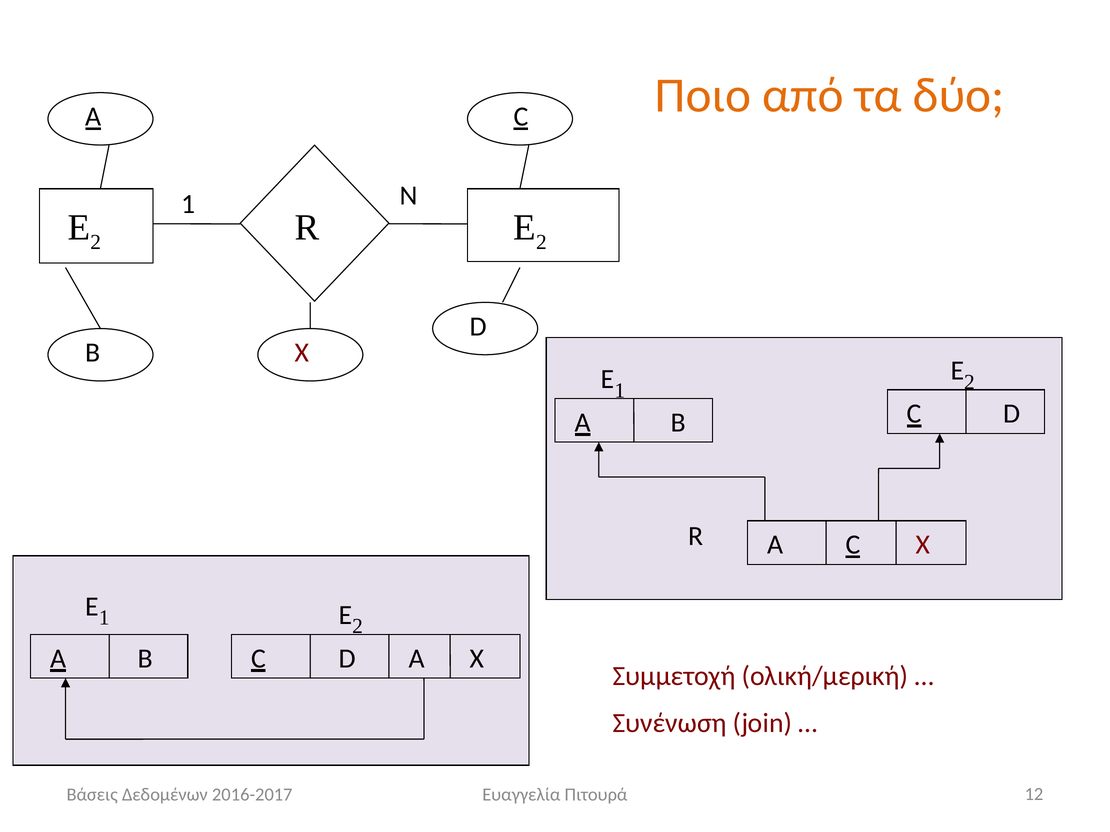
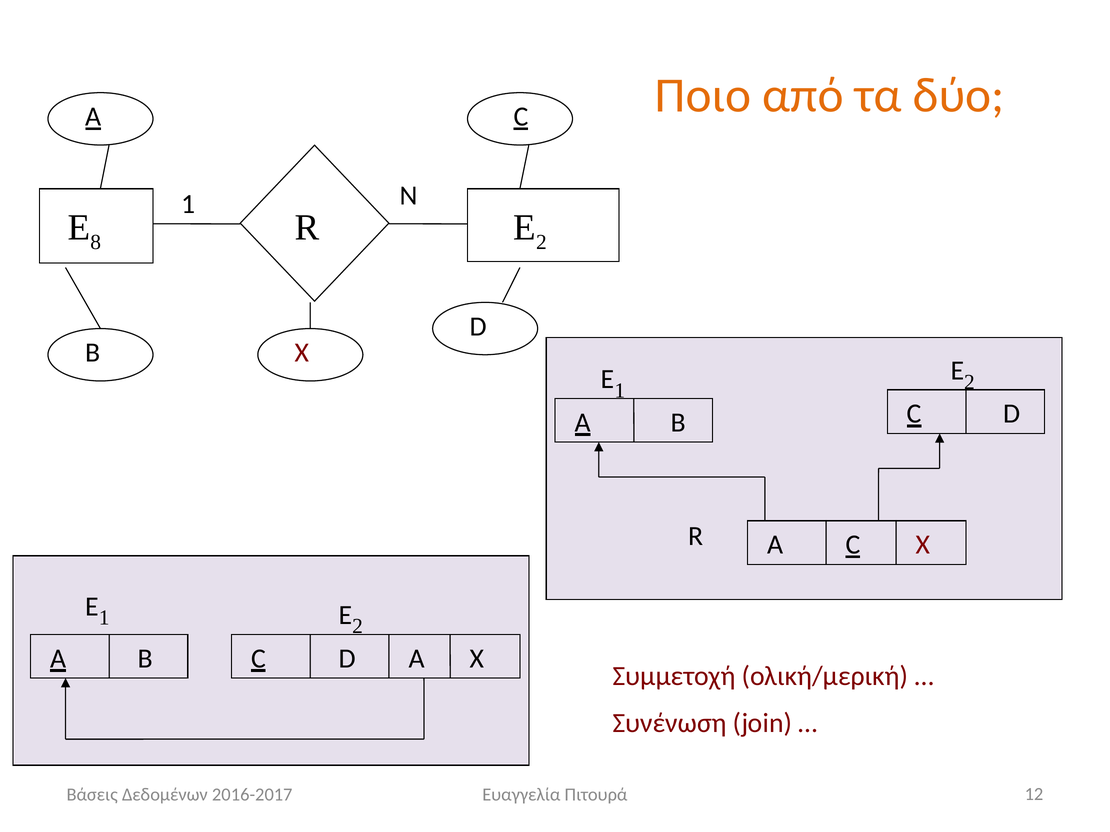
2 at (96, 242): 2 -> 8
